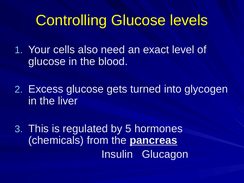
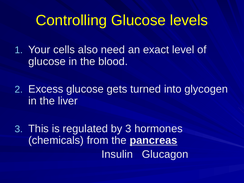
by 5: 5 -> 3
